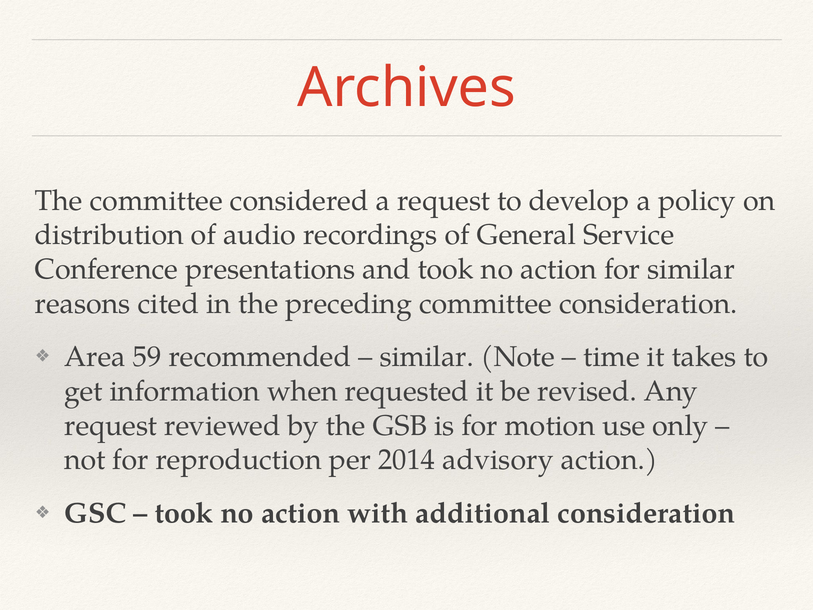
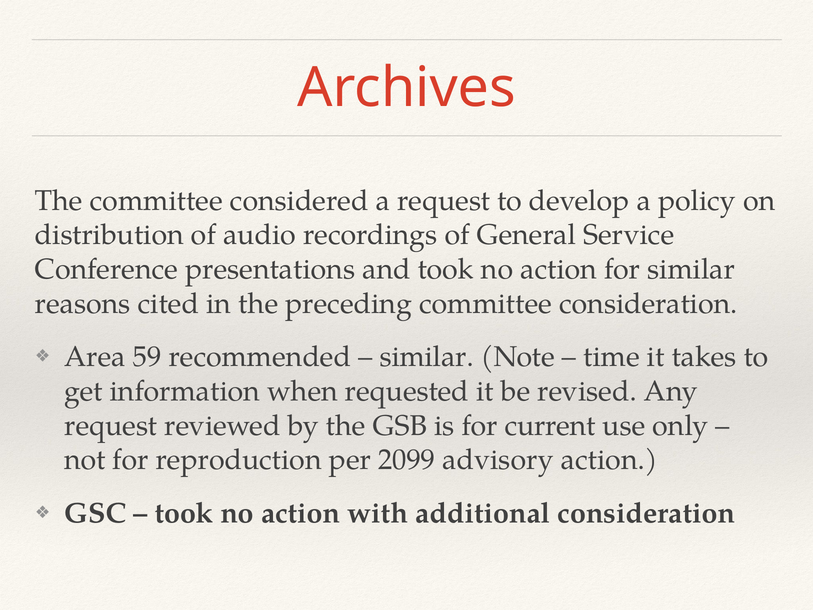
motion: motion -> current
2014: 2014 -> 2099
